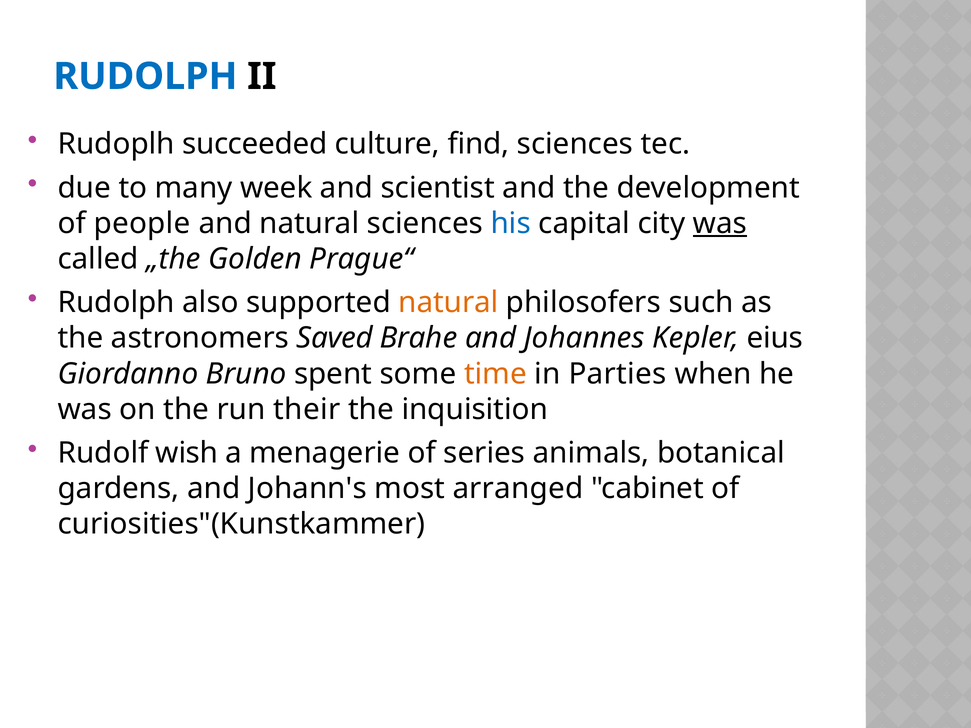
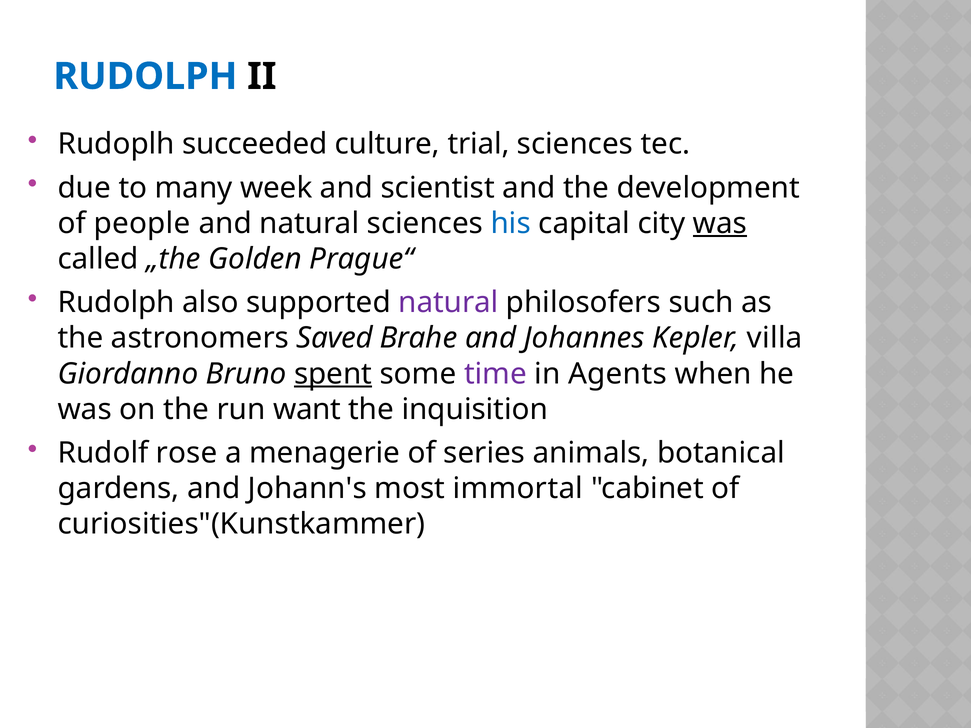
find: find -> trial
natural at (448, 303) colour: orange -> purple
eius: eius -> villa
spent underline: none -> present
time colour: orange -> purple
Parties: Parties -> Agents
their: their -> want
wish: wish -> rose
arranged: arranged -> immortal
